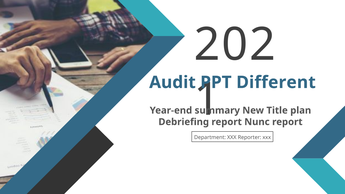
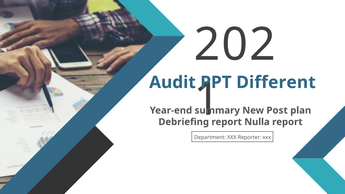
Title: Title -> Post
Nunc: Nunc -> Nulla
